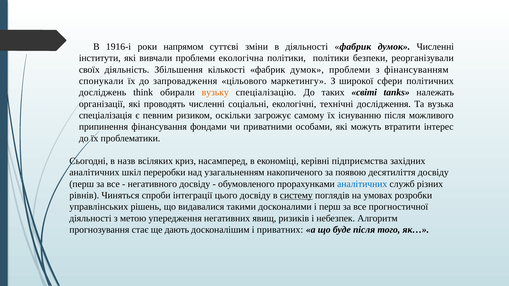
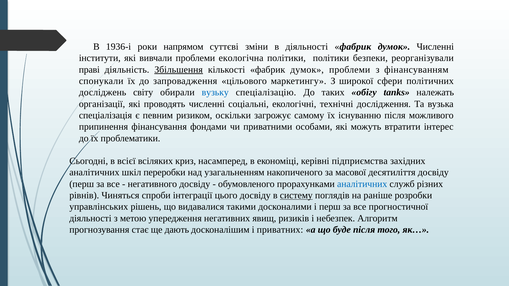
1916-і: 1916-і -> 1936-і
своїх: своїх -> праві
Збільшення underline: none -> present
think: think -> світу
вузьку colour: orange -> blue
світі: світі -> обігу
назв: назв -> всієї
появою: появою -> масової
умовах: умовах -> раніше
